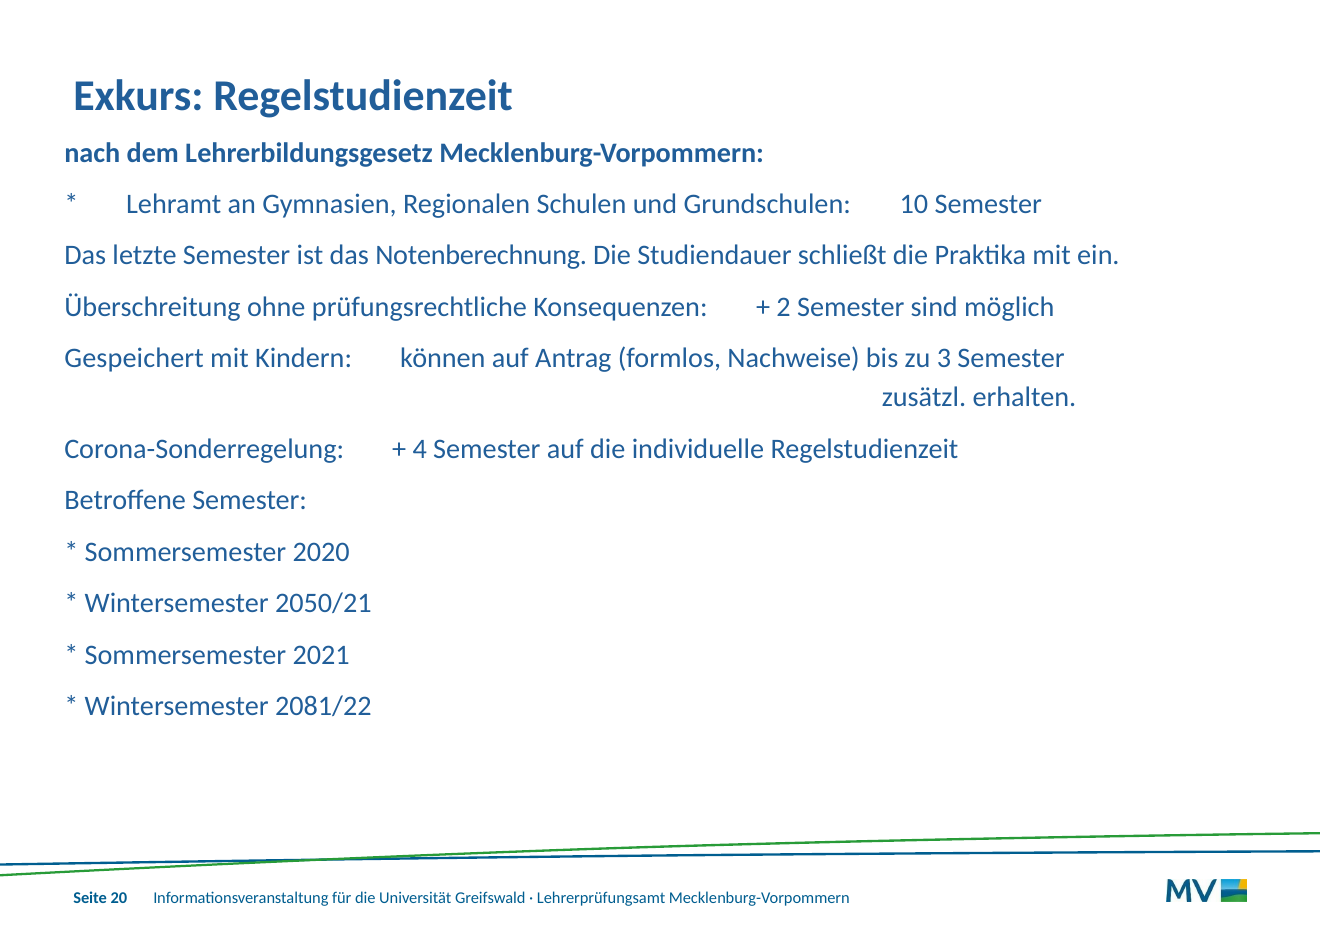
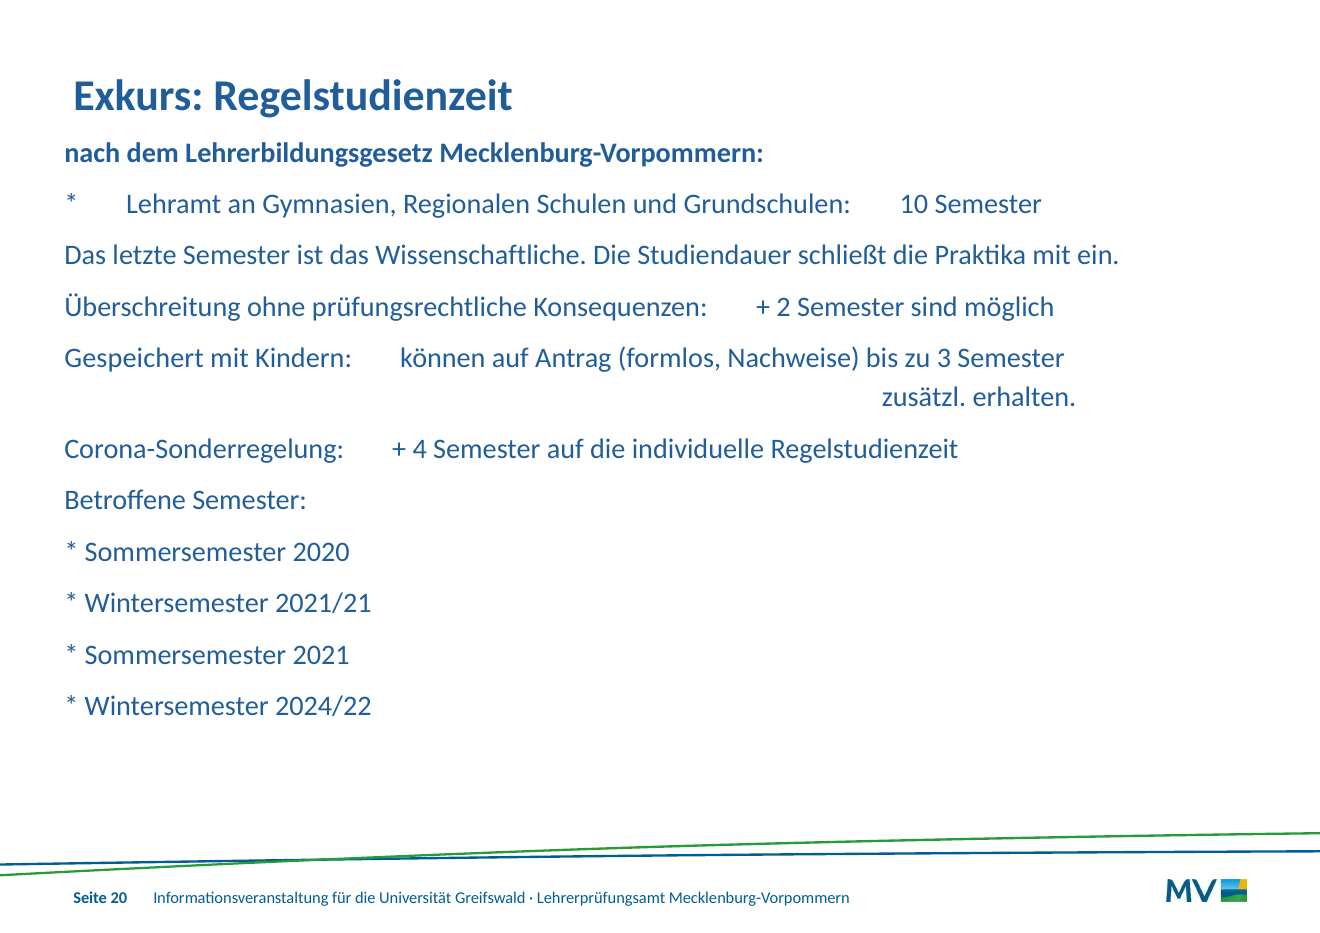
Notenberechnung: Notenberechnung -> Wissenschaftliche
2050/21: 2050/21 -> 2021/21
2081/22: 2081/22 -> 2024/22
